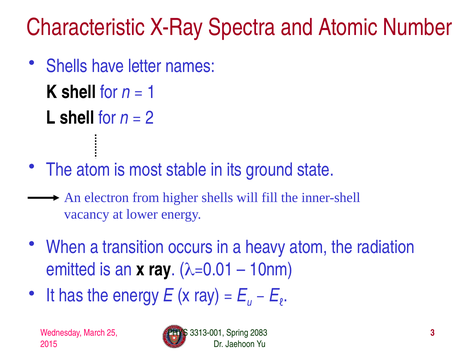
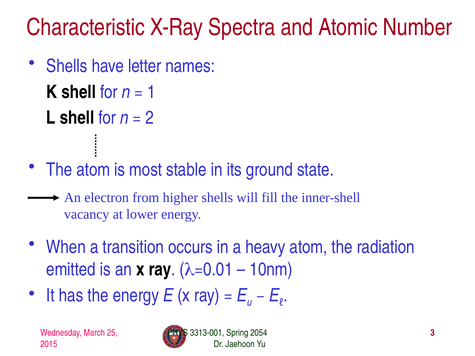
2083: 2083 -> 2054
